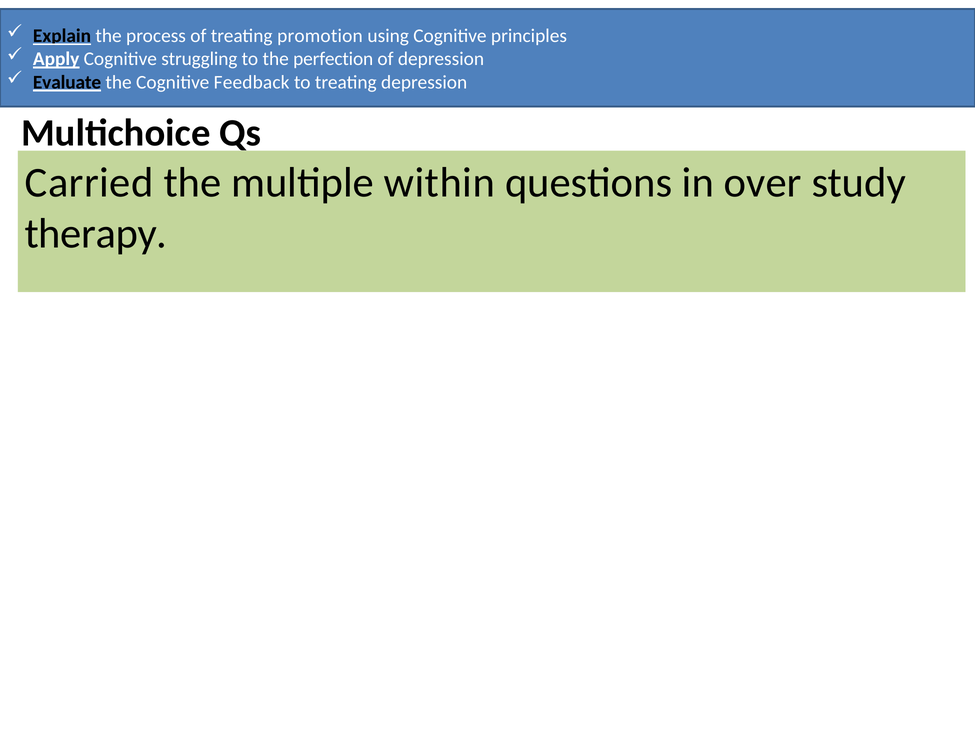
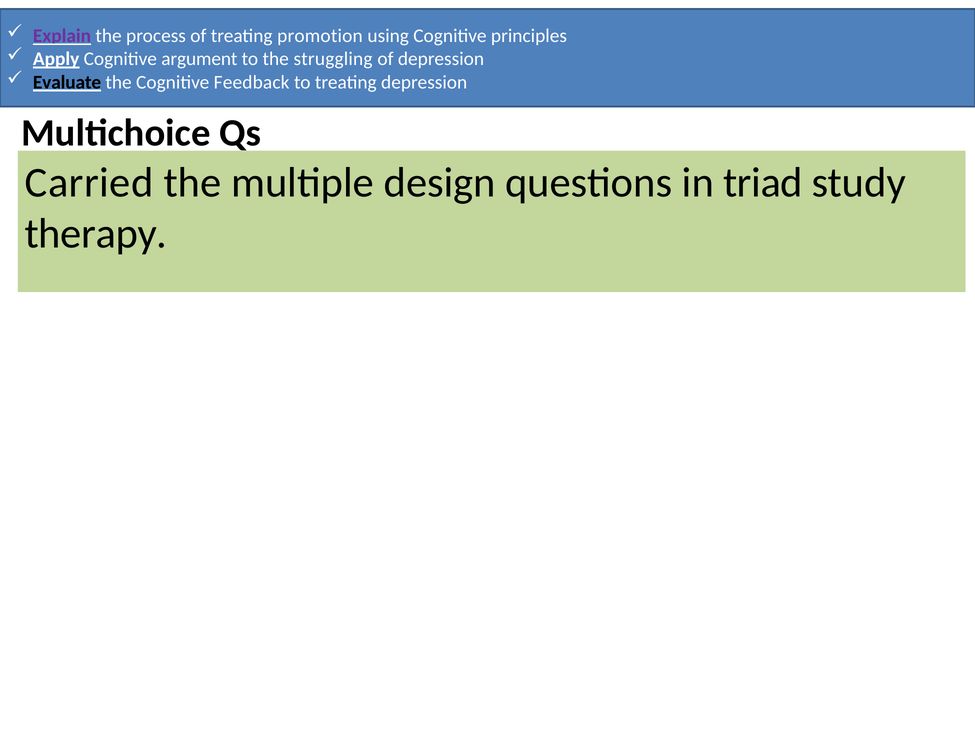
Explain colour: black -> purple
struggling: struggling -> argument
perfection: perfection -> struggling
within: within -> design
over: over -> triad
